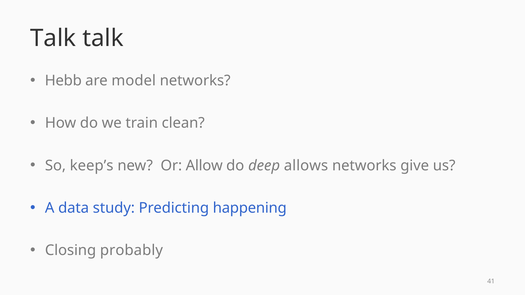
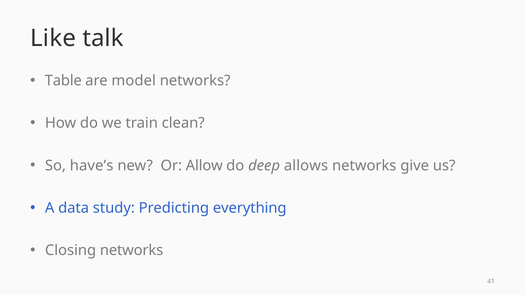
Talk at (53, 38): Talk -> Like
Hebb: Hebb -> Table
keep’s: keep’s -> have’s
happening: happening -> everything
Closing probably: probably -> networks
